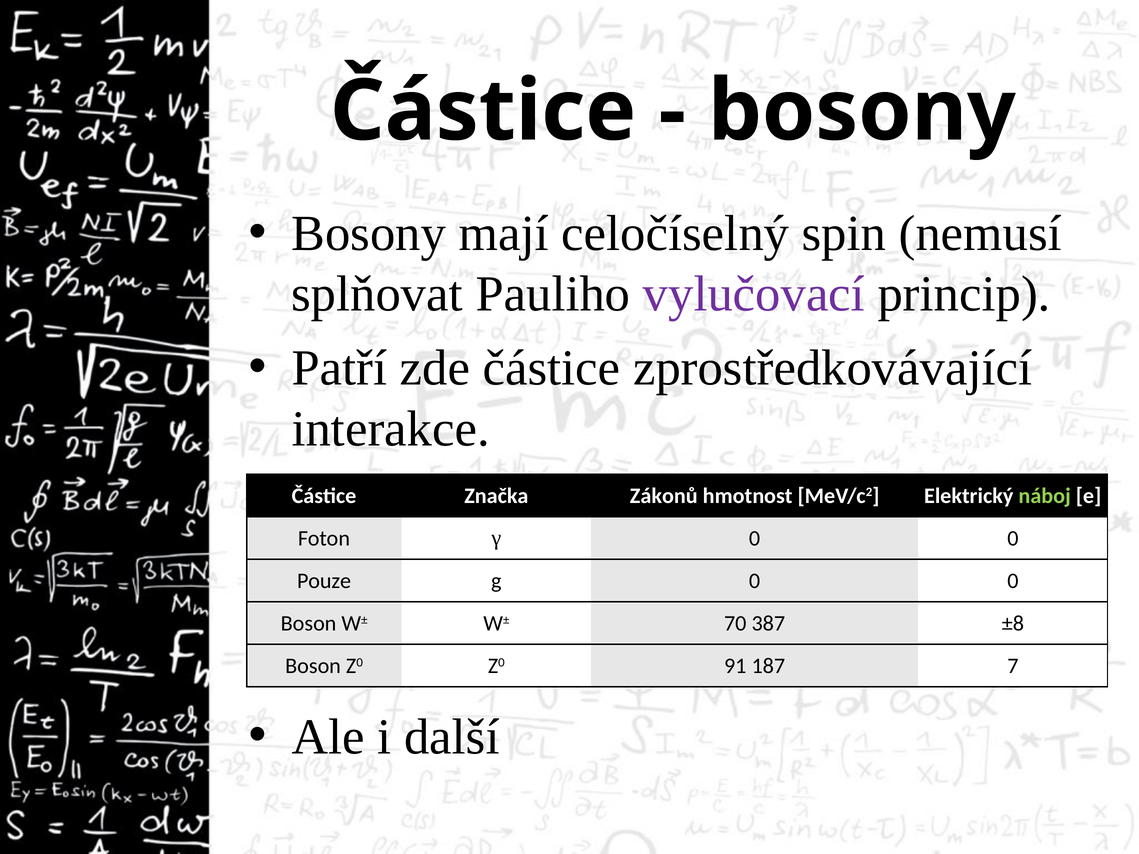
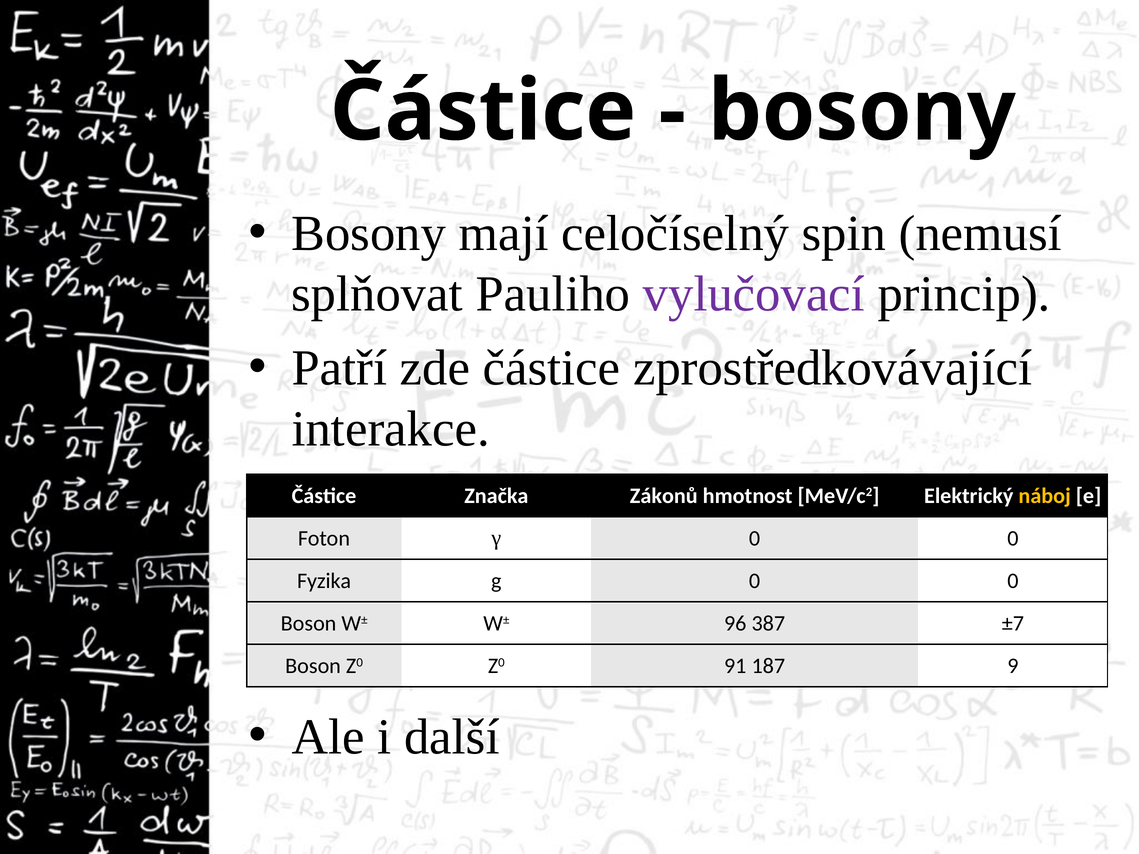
náboj colour: light green -> yellow
Pouze: Pouze -> Fyzika
70: 70 -> 96
±8: ±8 -> ±7
7: 7 -> 9
